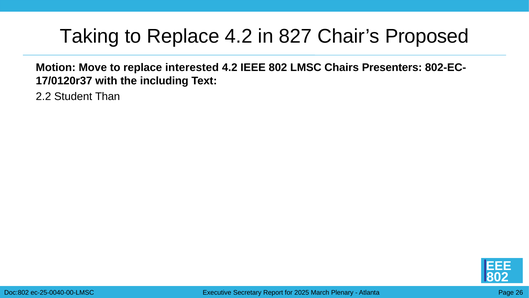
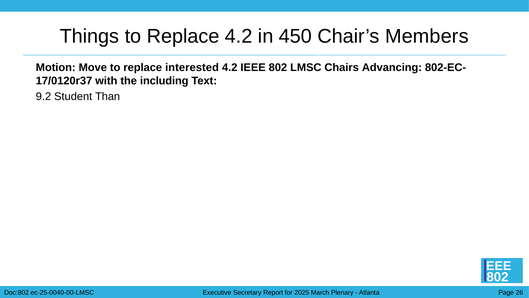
Taking: Taking -> Things
827: 827 -> 450
Proposed: Proposed -> Members
Presenters: Presenters -> Advancing
2.2: 2.2 -> 9.2
